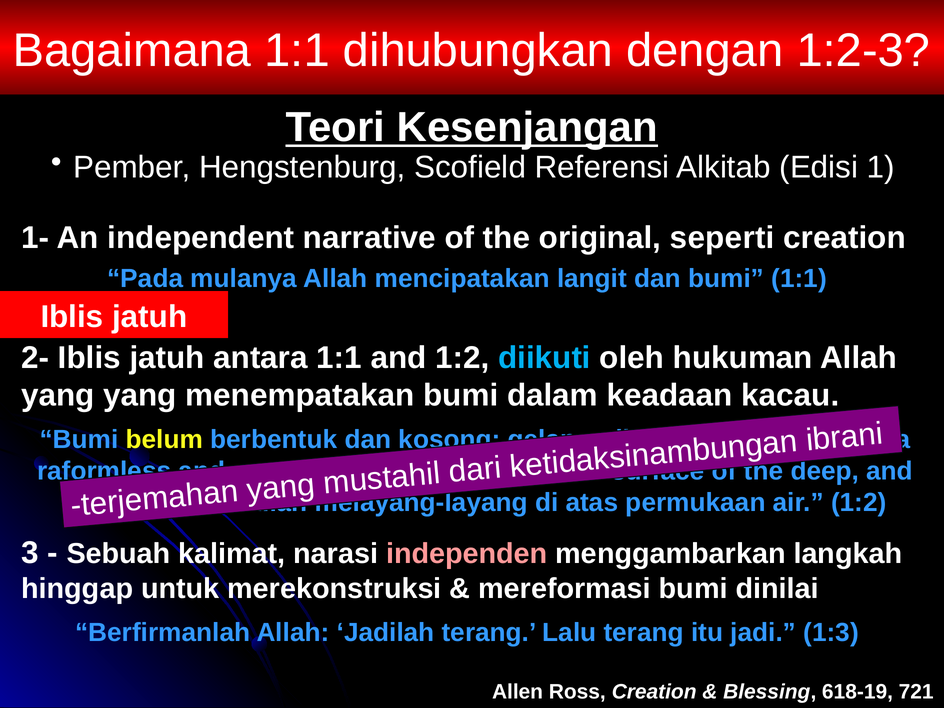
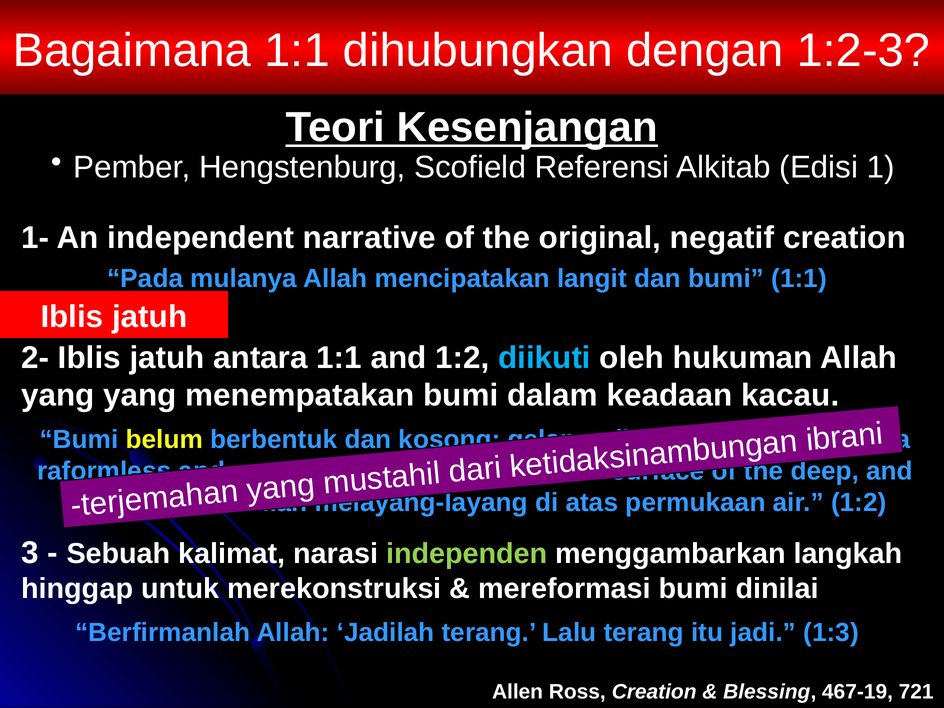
seperti: seperti -> negatif
independen colour: pink -> light green
618-19: 618-19 -> 467-19
